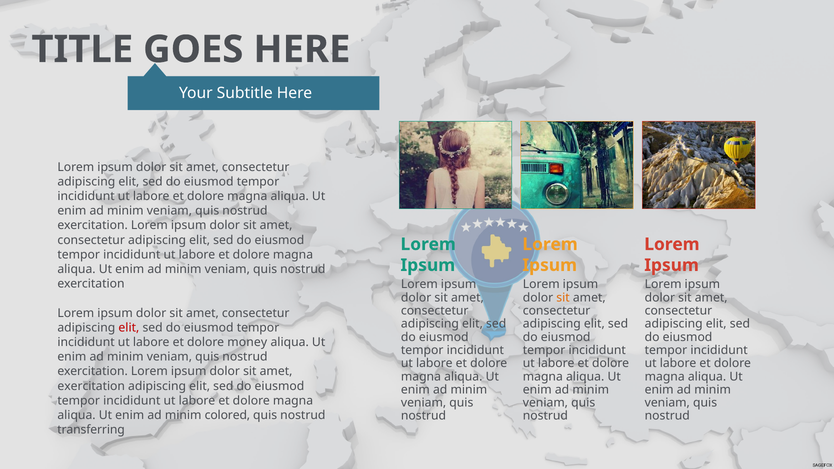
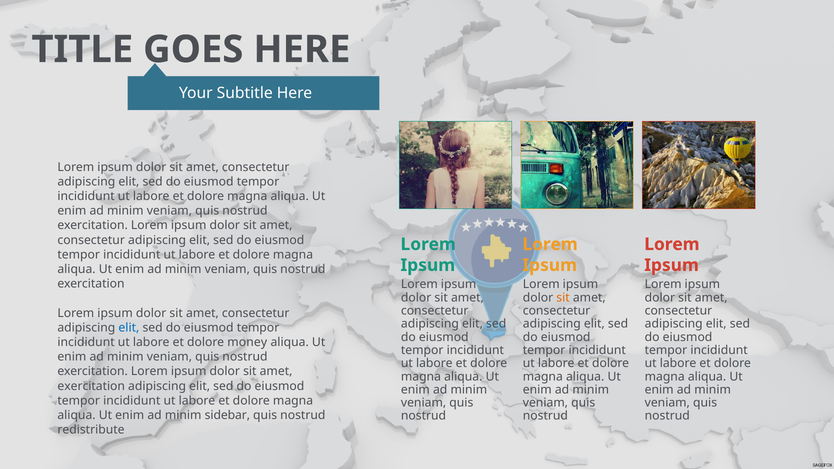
elit at (129, 328) colour: red -> blue
colored: colored -> sidebar
transferring: transferring -> redistribute
